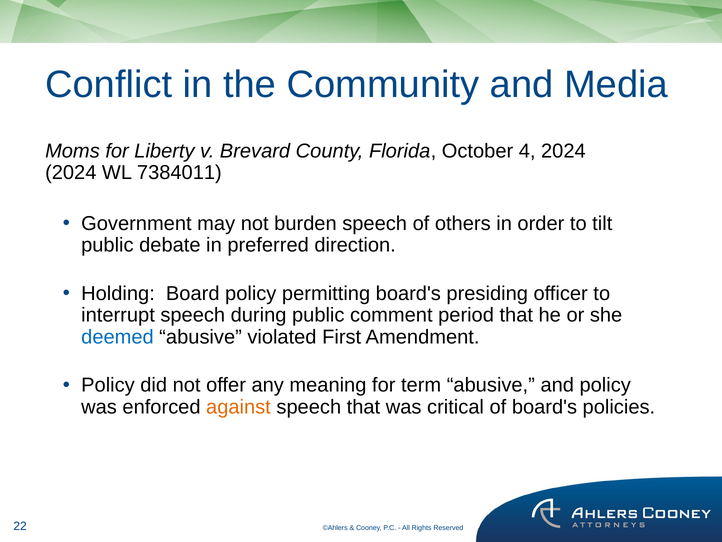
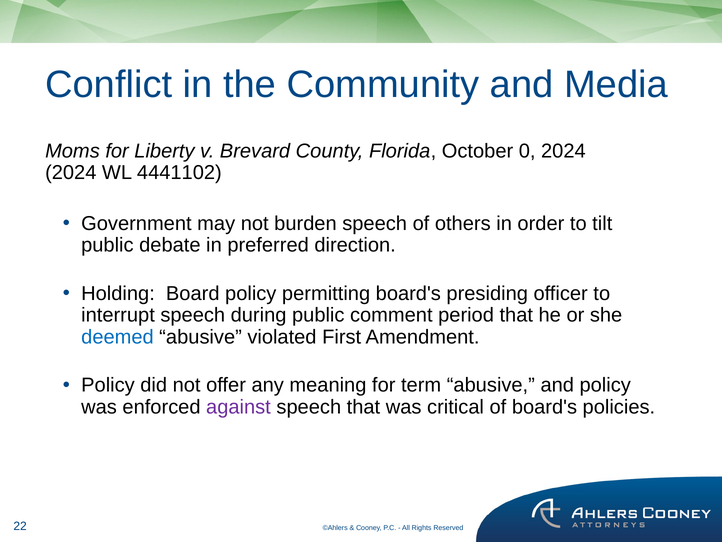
4: 4 -> 0
7384011: 7384011 -> 4441102
against colour: orange -> purple
